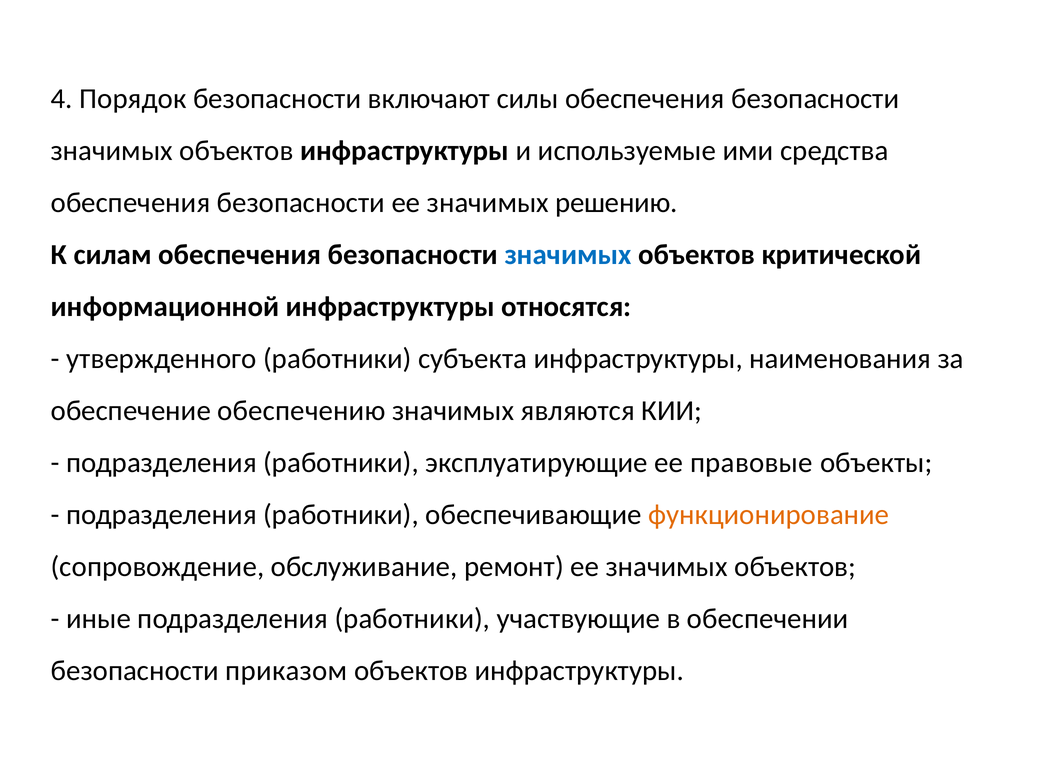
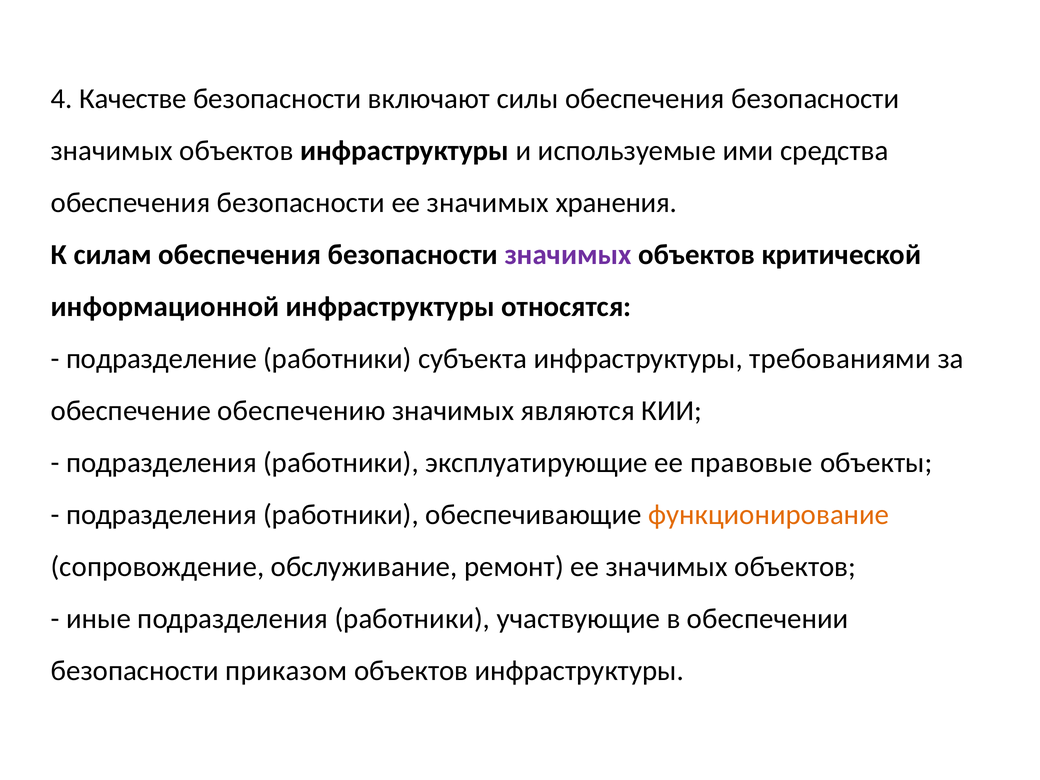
Порядок: Порядок -> Качестве
решению: решению -> хранения
значимых at (568, 255) colour: blue -> purple
утвержденного: утвержденного -> подразделение
наименования: наименования -> требованиями
